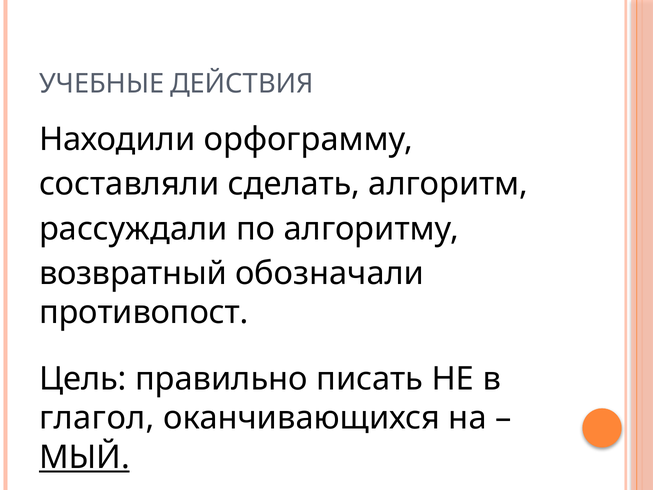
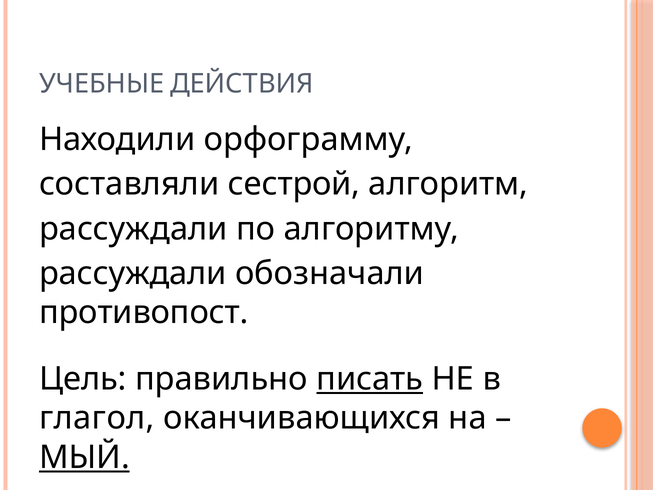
сделать: сделать -> сестрой
возвратный at (133, 273): возвратный -> рассуждали
писать underline: none -> present
